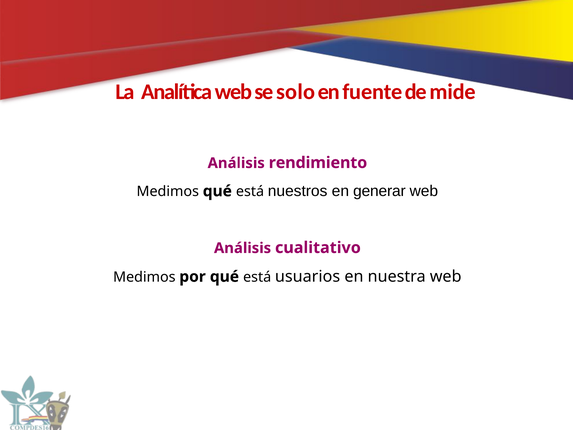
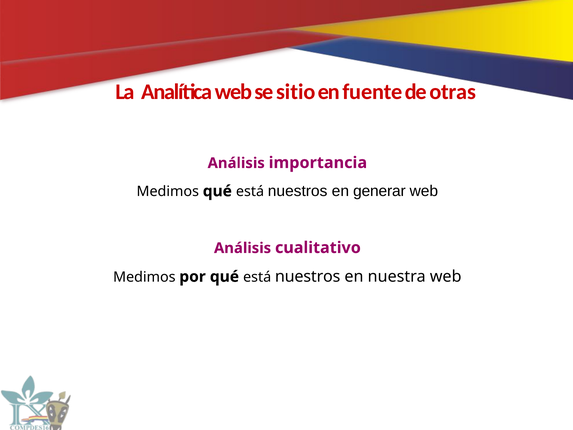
solo: solo -> sitio
mide: mide -> otras
rendimiento: rendimiento -> importancia
por qué está usuarios: usuarios -> nuestros
